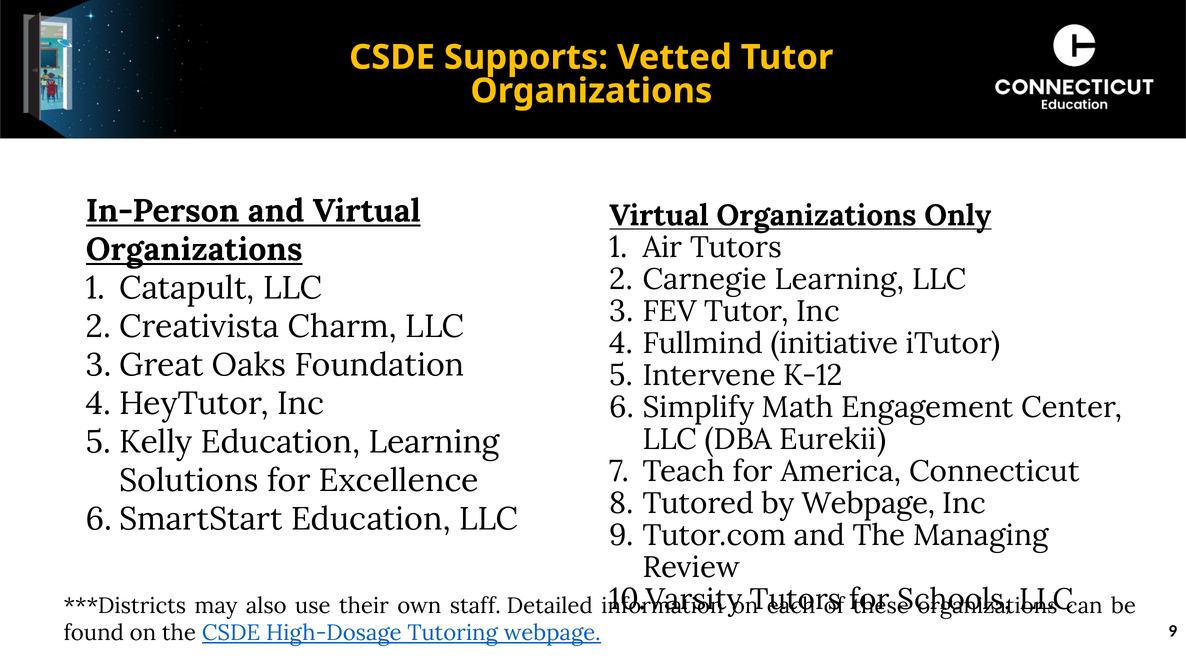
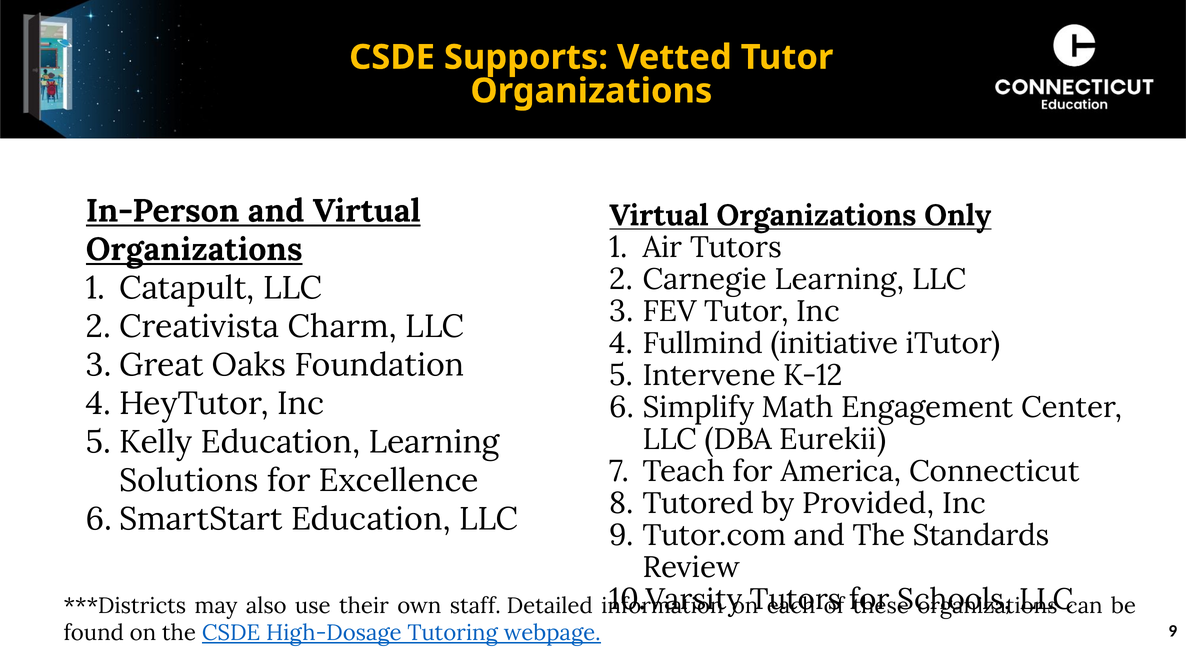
by Webpage: Webpage -> Provided
Managing: Managing -> Standards
